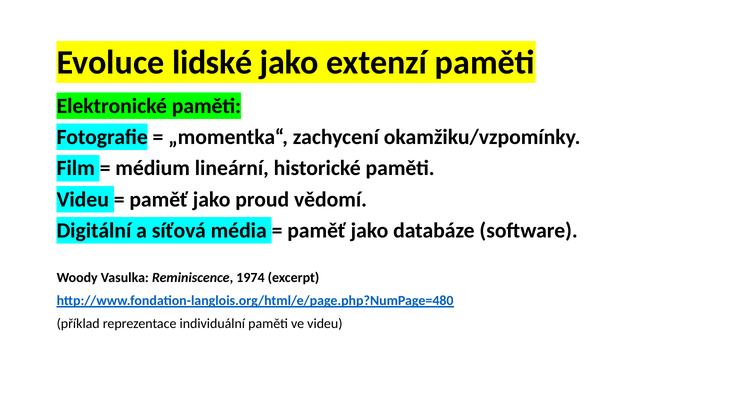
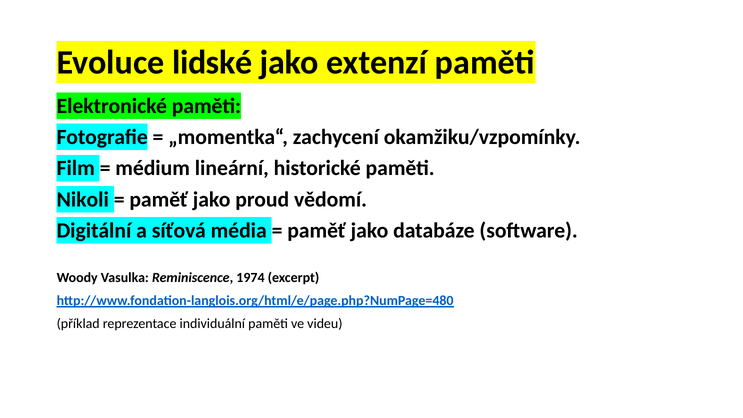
Videu at (83, 199): Videu -> Nikoli
